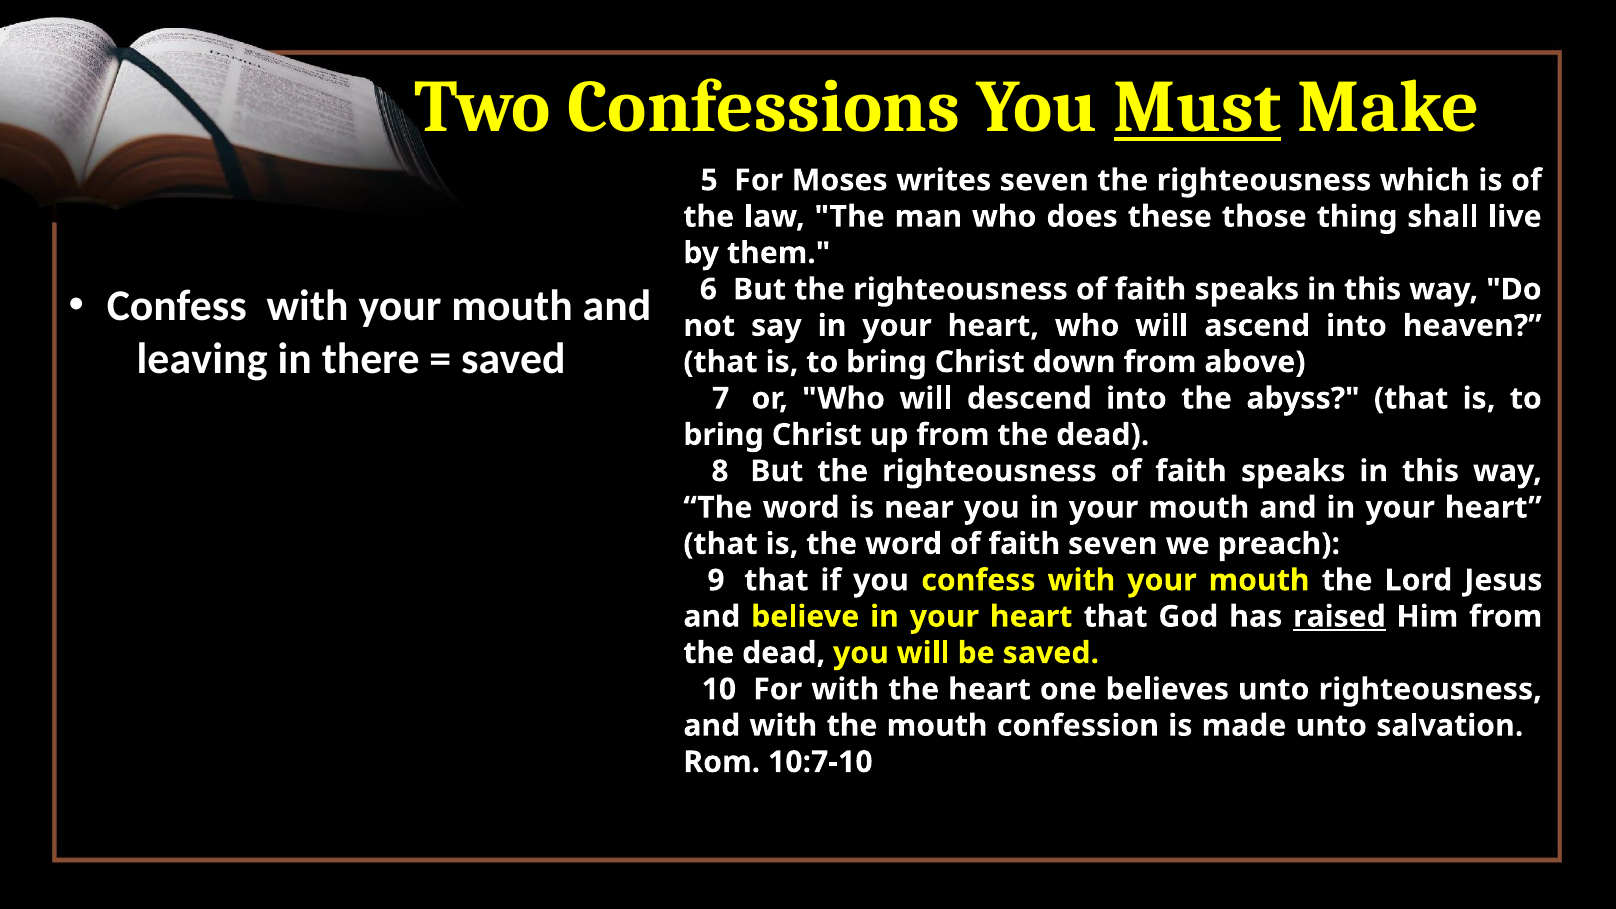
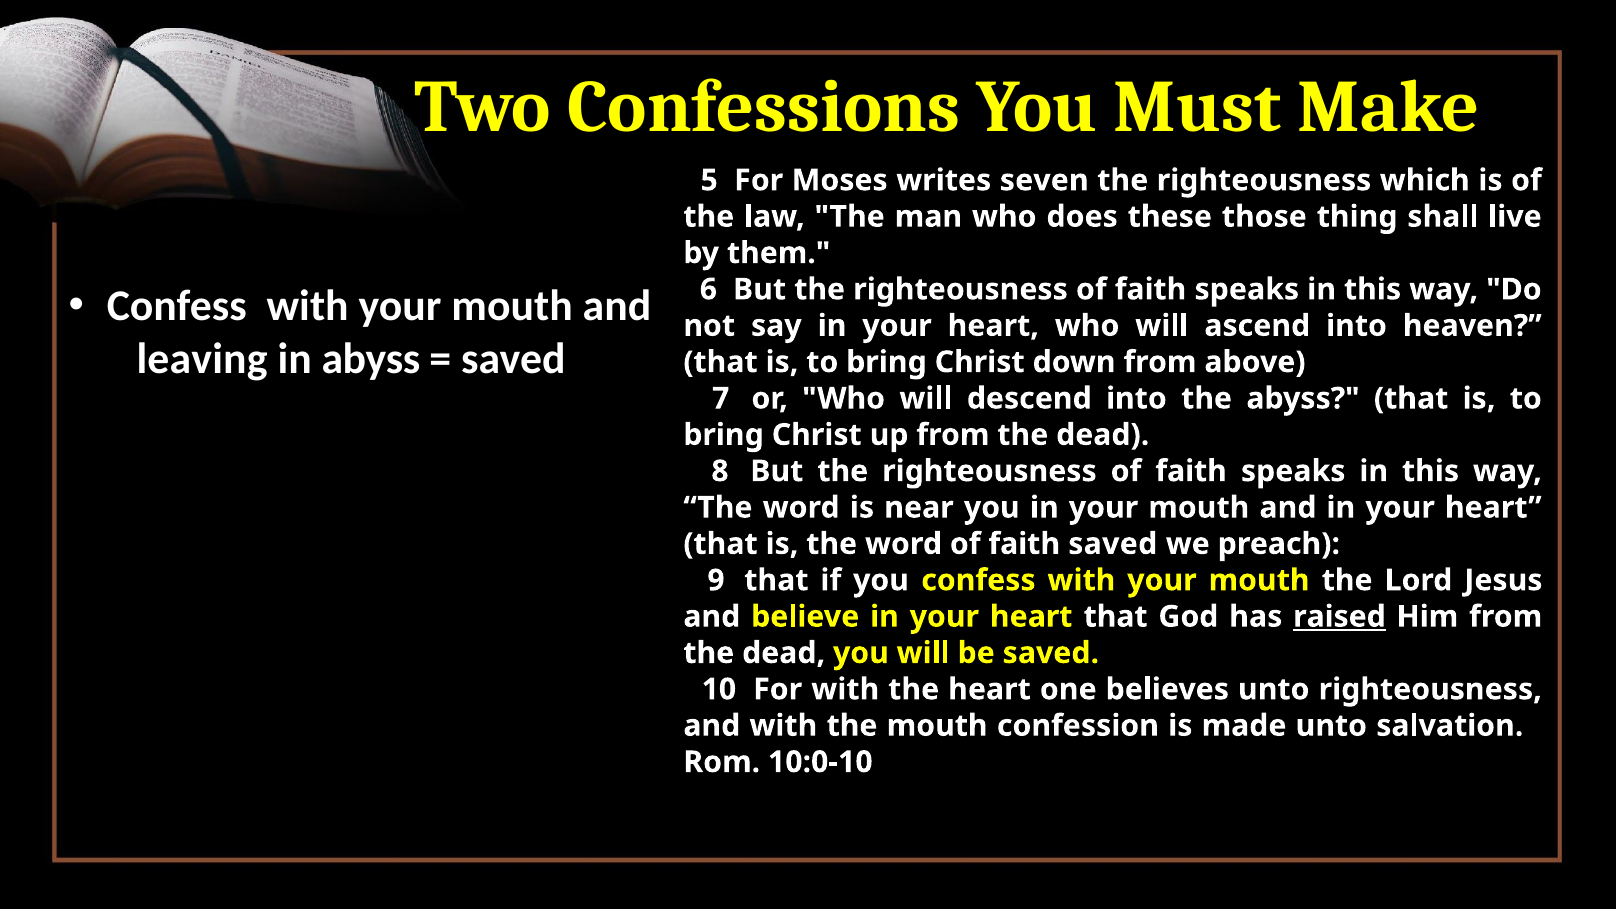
Must underline: present -> none
in there: there -> abyss
faith seven: seven -> saved
10:7-10: 10:7-10 -> 10:0-10
